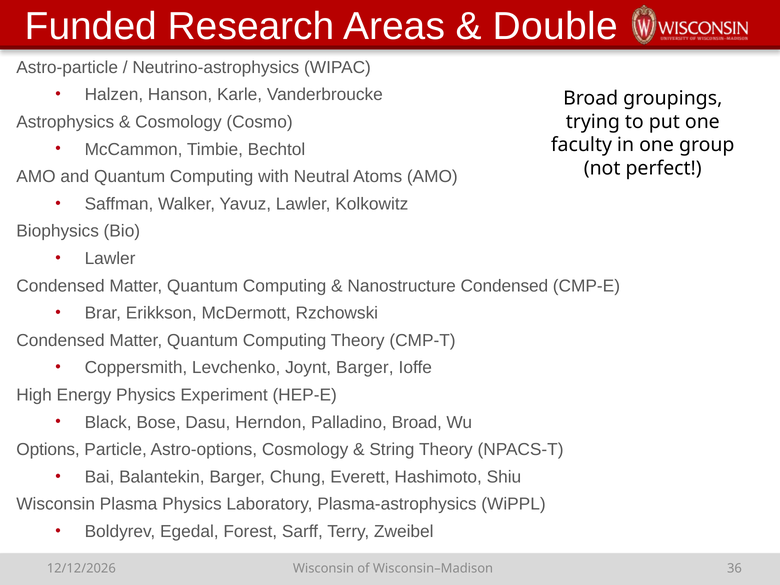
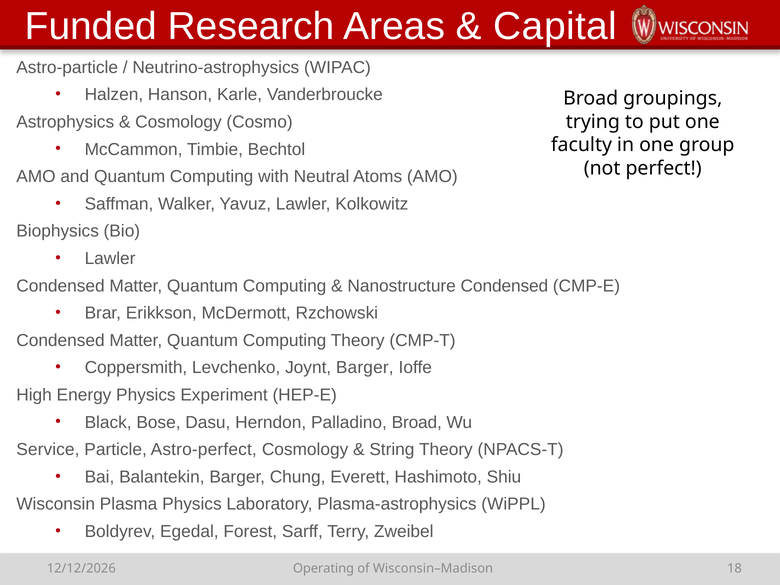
Double: Double -> Capital
Options: Options -> Service
Astro-options: Astro-options -> Astro-perfect
Wisconsin at (323, 568): Wisconsin -> Operating
36: 36 -> 18
